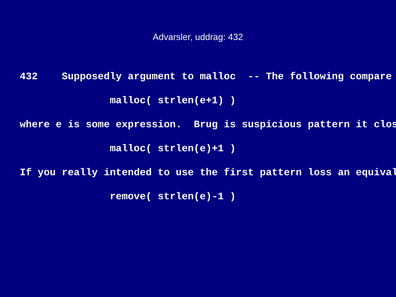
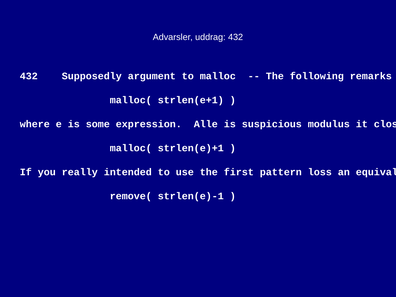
compare: compare -> remarks
Brug: Brug -> Alle
suspicious pattern: pattern -> modulus
